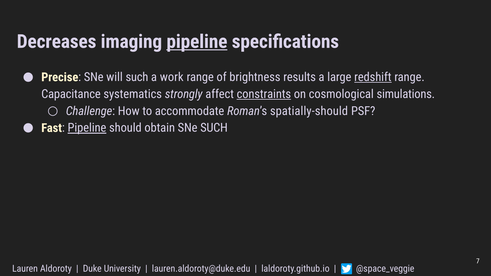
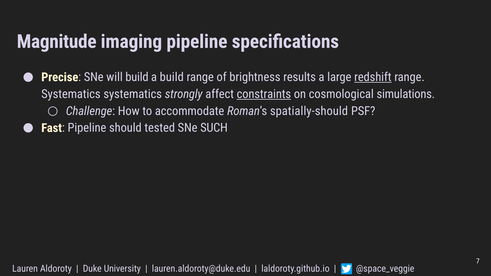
Decreases: Decreases -> Magnitude
pipeline at (197, 42) underline: present -> none
will such: such -> build
a work: work -> build
Capacitance at (71, 94): Capacitance -> Systematics
Pipeline at (87, 128) underline: present -> none
obtain: obtain -> tested
